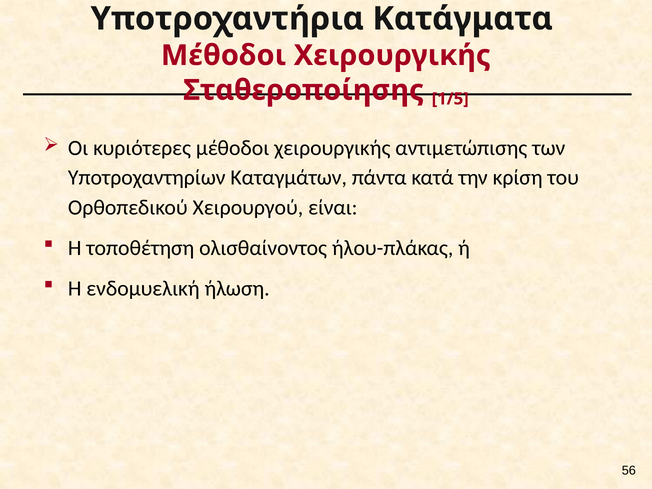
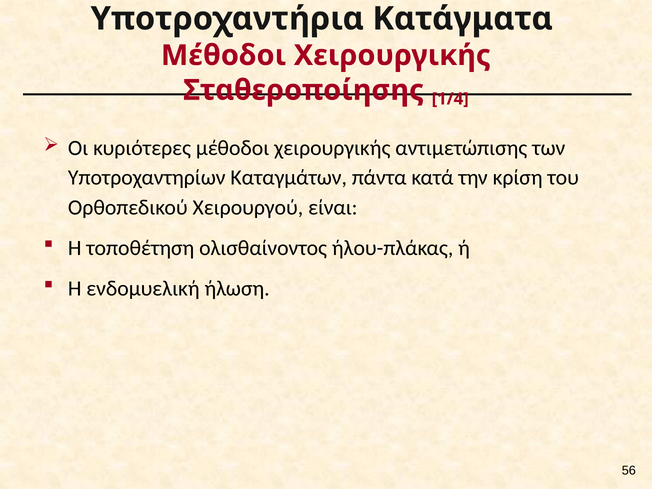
1/5: 1/5 -> 1/4
